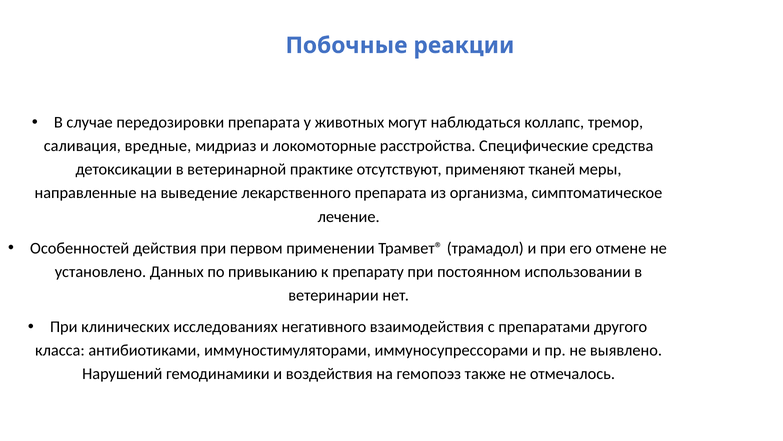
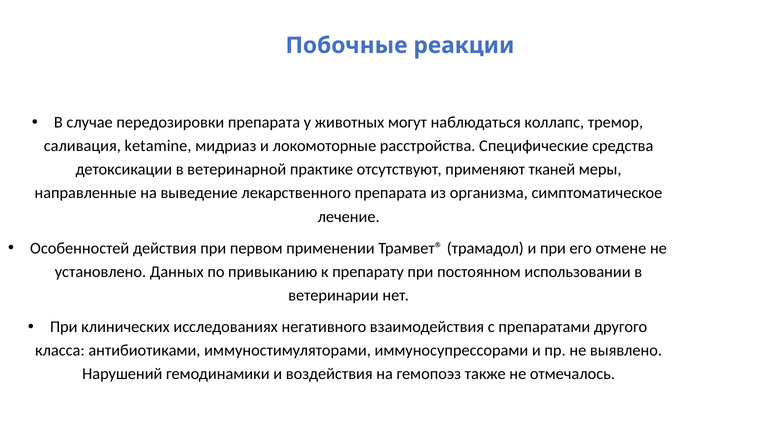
вредные: вредные -> ketamine
